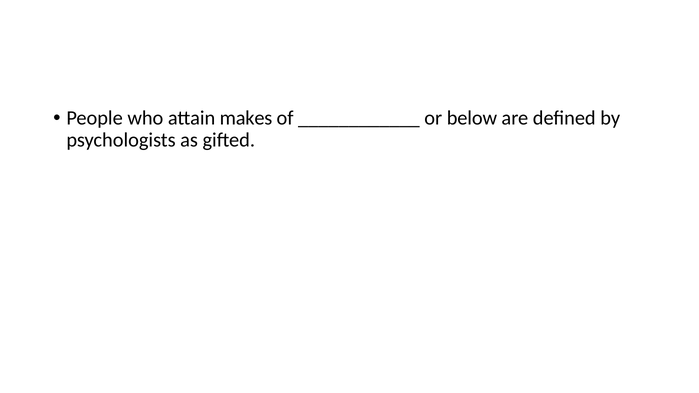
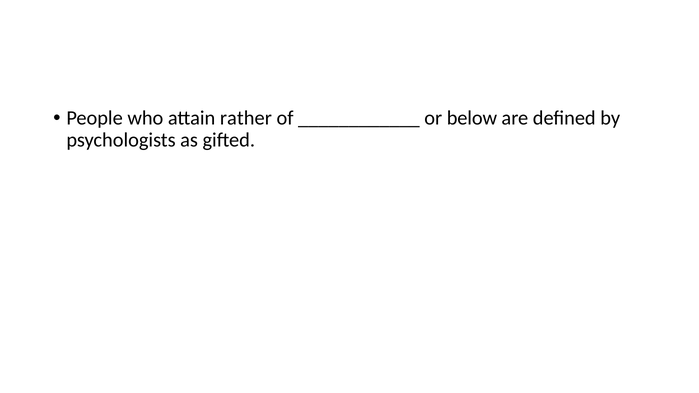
makes: makes -> rather
